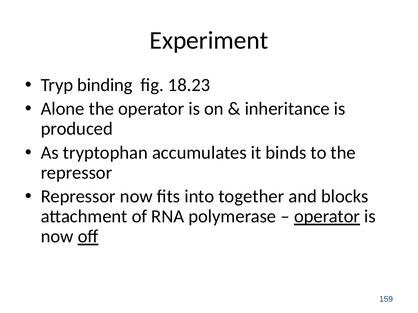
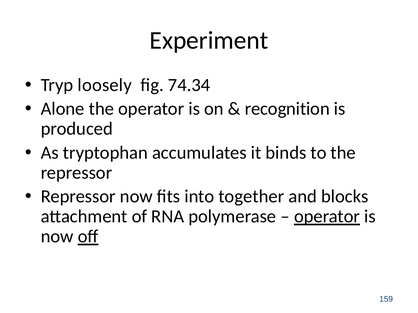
binding: binding -> loosely
18.23: 18.23 -> 74.34
inheritance: inheritance -> recognition
